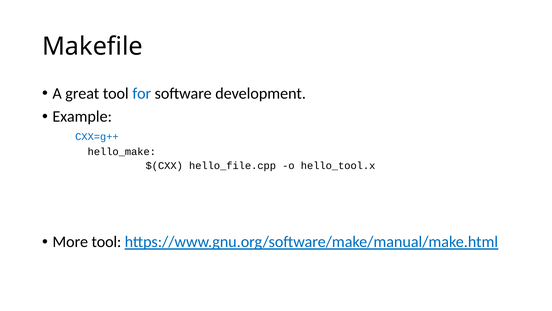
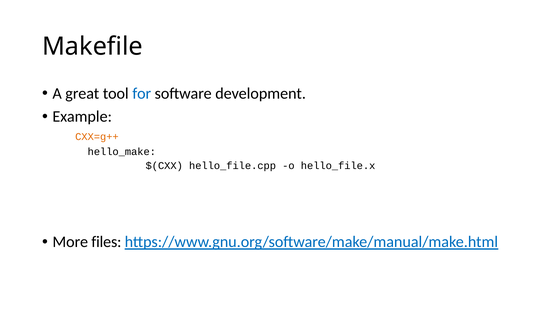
CXX=g++ colour: blue -> orange
hello_tool.x: hello_tool.x -> hello_file.x
More tool: tool -> files
